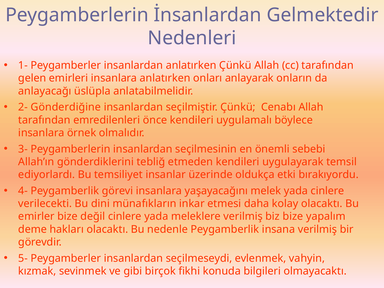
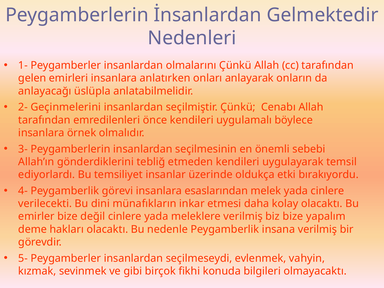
insanlardan anlatırken: anlatırken -> olmalarını
Gönderdiğine: Gönderdiğine -> Geçinmelerini
yaşayacağını: yaşayacağını -> esaslarından
